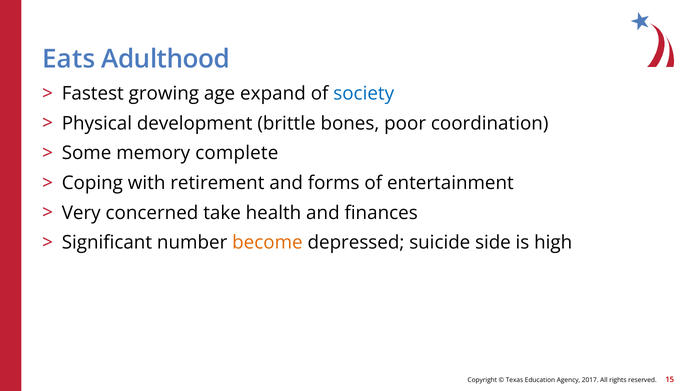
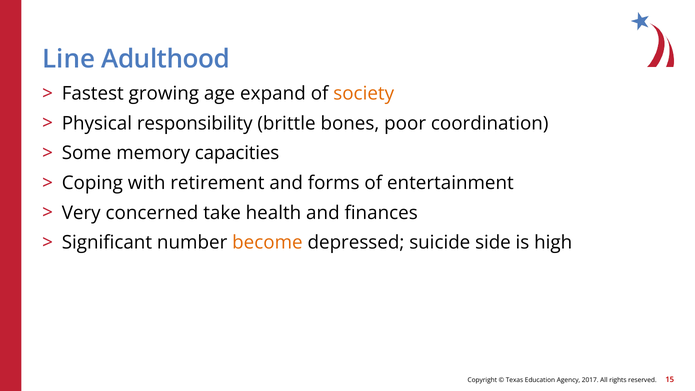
Eats: Eats -> Line
society colour: blue -> orange
development: development -> responsibility
complete: complete -> capacities
